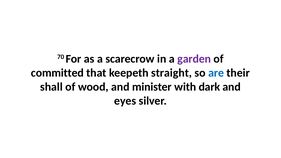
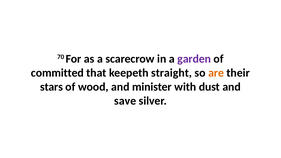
are colour: blue -> orange
shall: shall -> stars
dark: dark -> dust
eyes: eyes -> save
